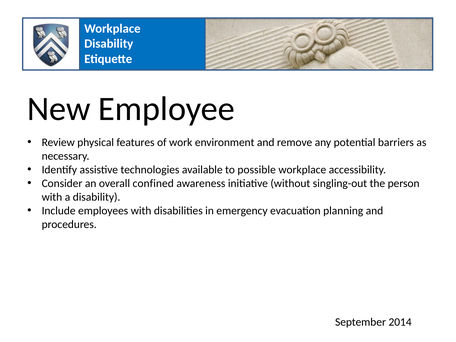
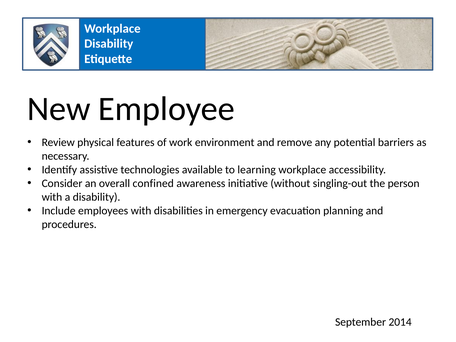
possible: possible -> learning
